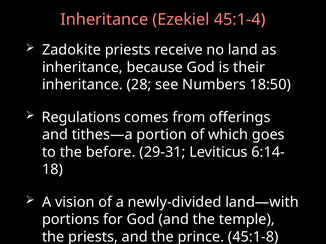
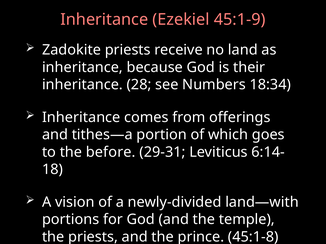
45:1-4: 45:1-4 -> 45:1-9
18:50: 18:50 -> 18:34
Regulations at (81, 118): Regulations -> Inheritance
